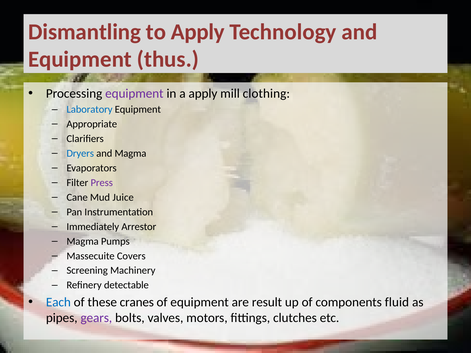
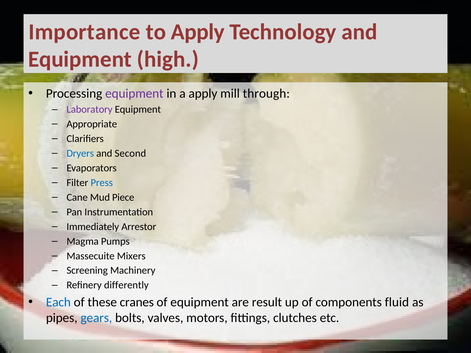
Dismantling: Dismantling -> Importance
thus: thus -> high
clothing: clothing -> through
Laboratory colour: blue -> purple
and Magma: Magma -> Second
Press colour: purple -> blue
Juice: Juice -> Piece
Covers: Covers -> Mixers
detectable: detectable -> differently
gears colour: purple -> blue
